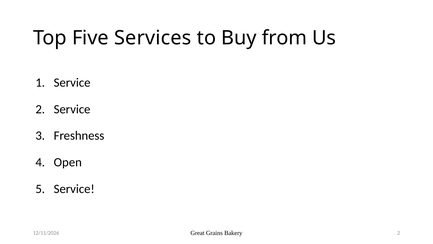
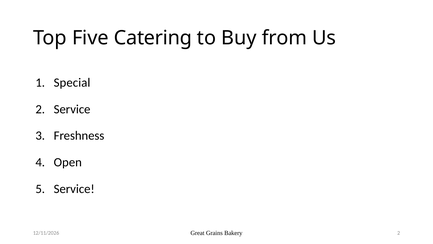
Services: Services -> Catering
Service at (72, 83): Service -> Special
